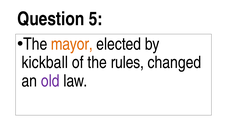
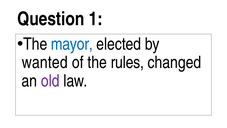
5: 5 -> 1
mayor colour: orange -> blue
kickball: kickball -> wanted
